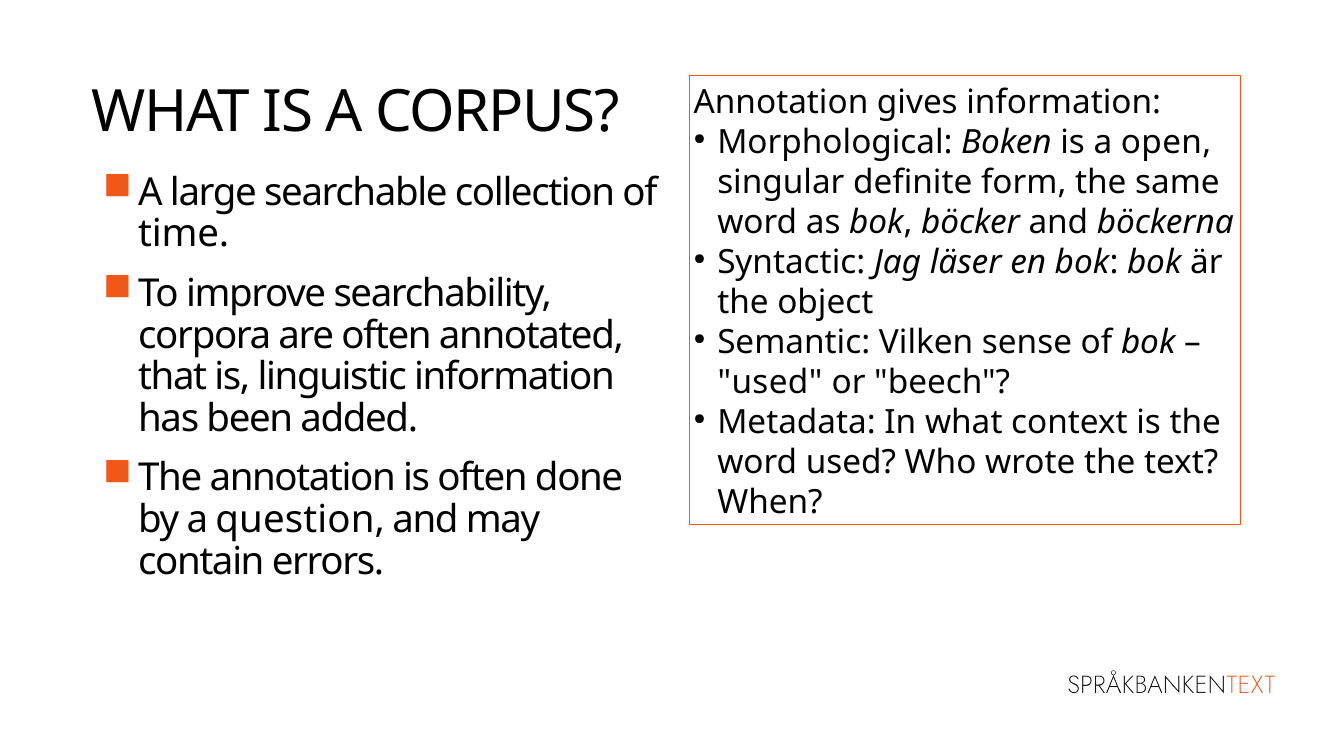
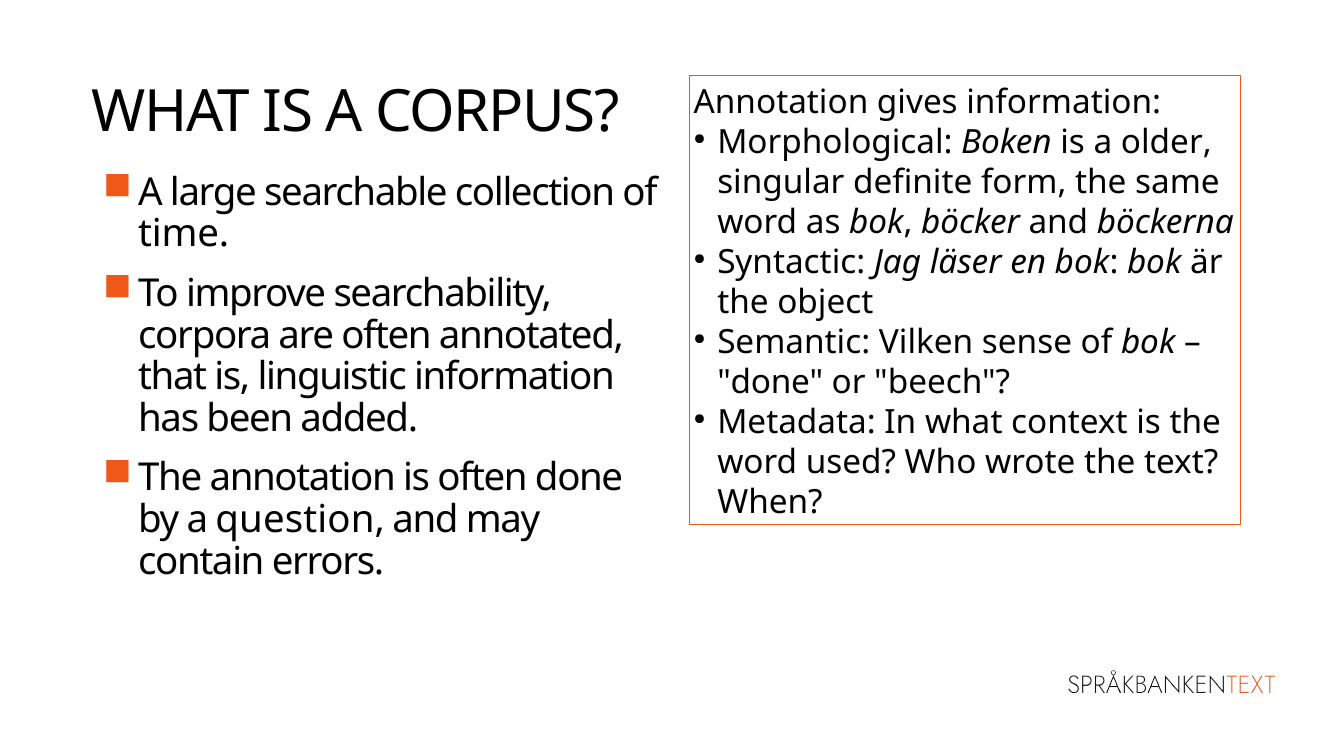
open: open -> older
used at (770, 382): used -> done
